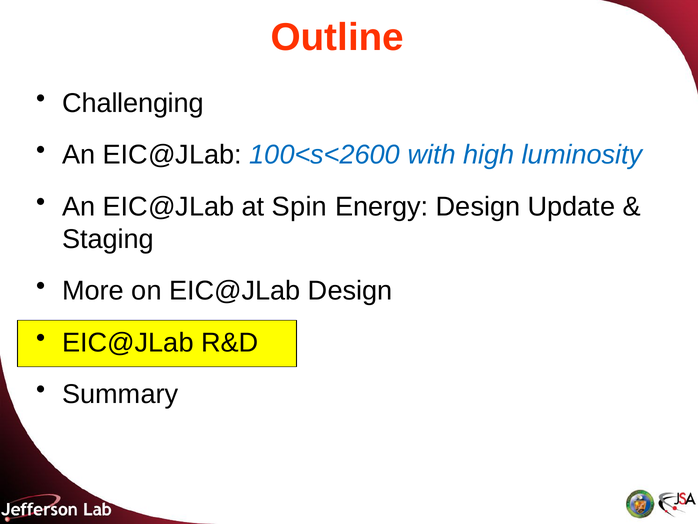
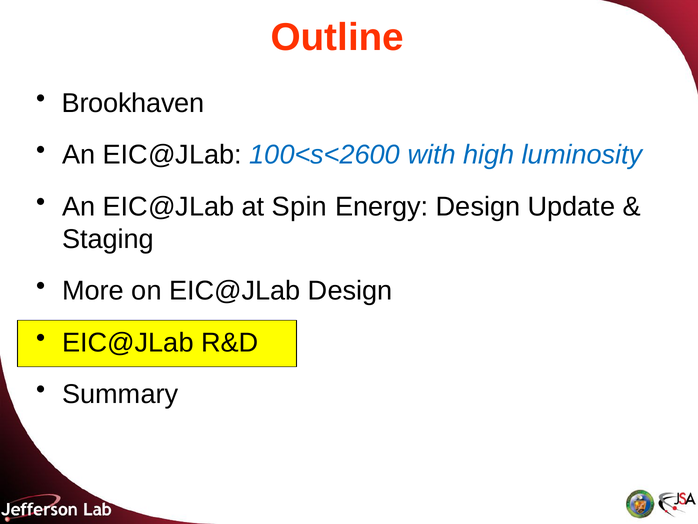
Challenging: Challenging -> Brookhaven
